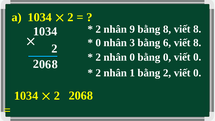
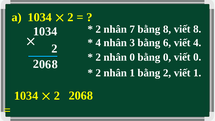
9: 9 -> 7
8 at (197, 43): 8 -> 4
0 at (98, 43): 0 -> 4
0 at (197, 73): 0 -> 1
